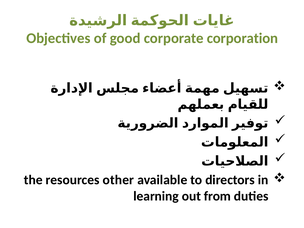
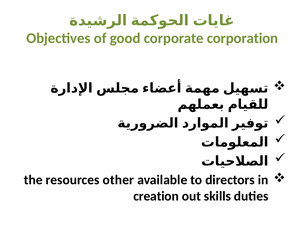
learning: learning -> creation
from: from -> skills
